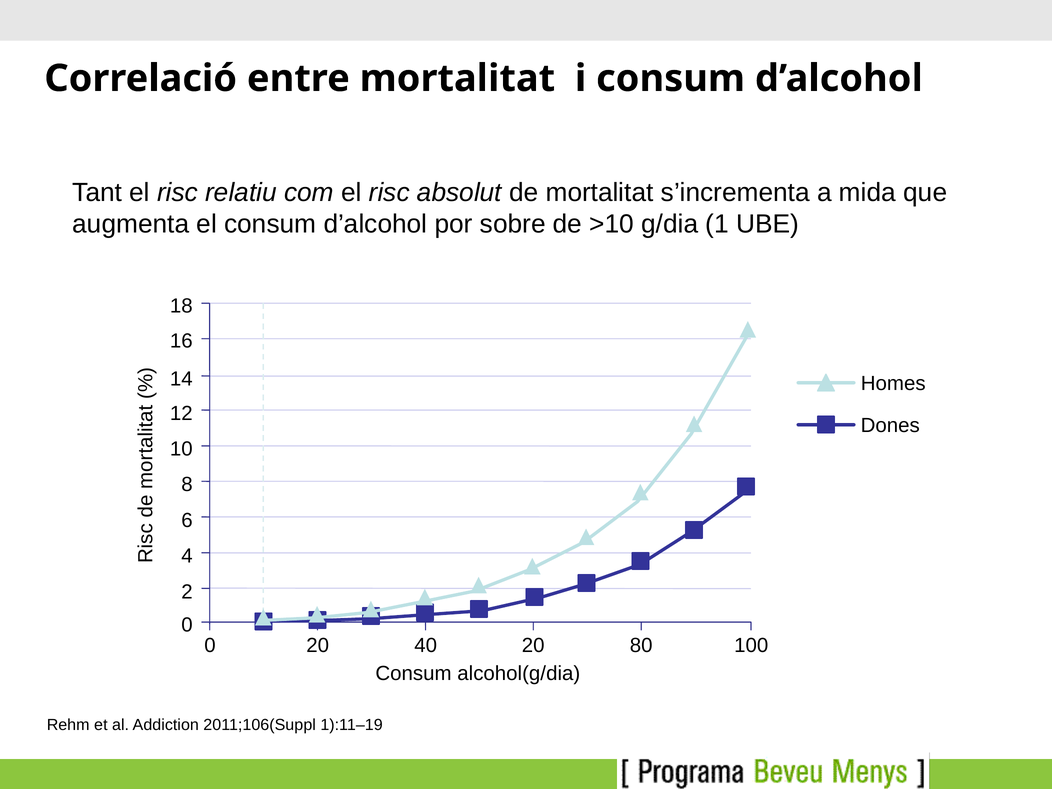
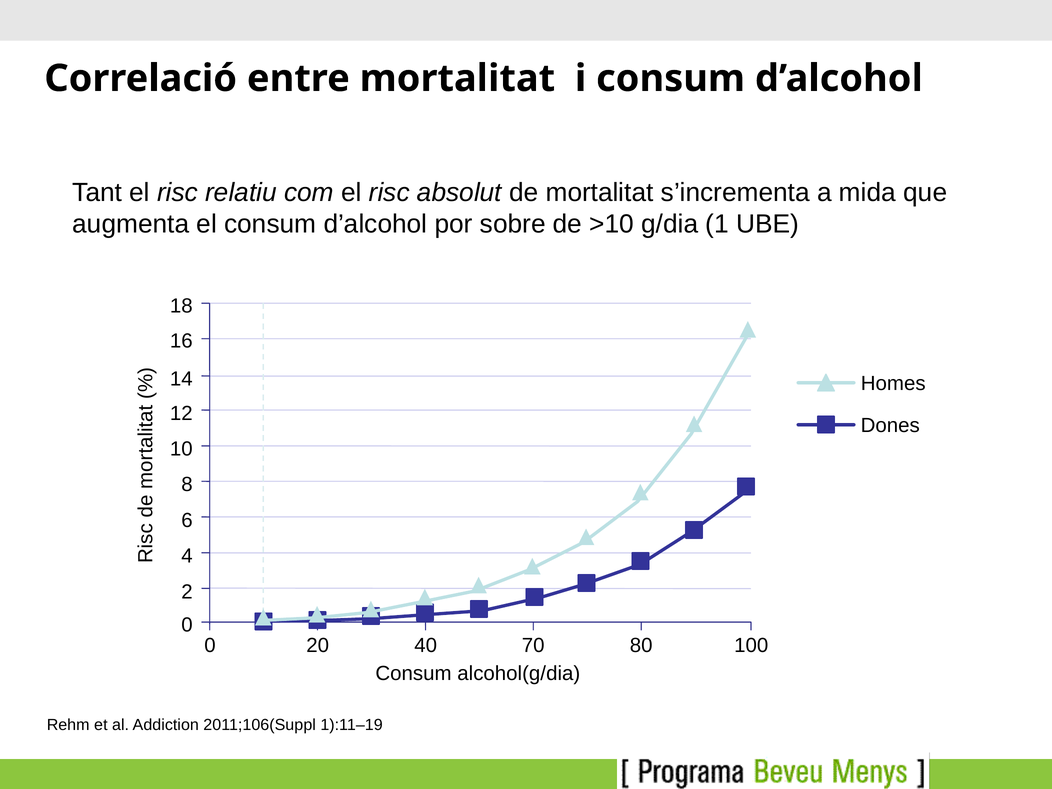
40 20: 20 -> 70
